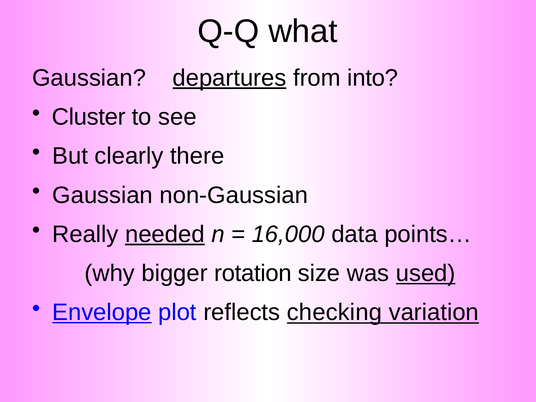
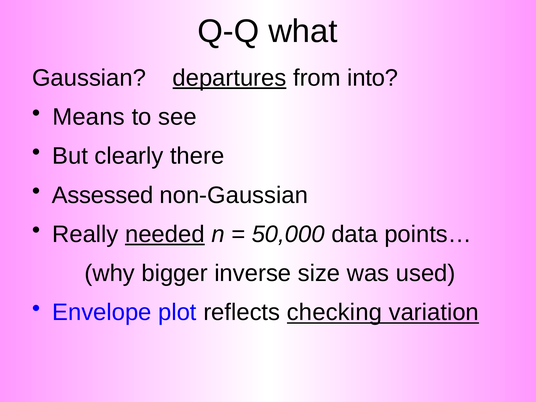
Cluster: Cluster -> Means
Gaussian at (103, 195): Gaussian -> Assessed
16,000: 16,000 -> 50,000
rotation: rotation -> inverse
used underline: present -> none
Envelope underline: present -> none
